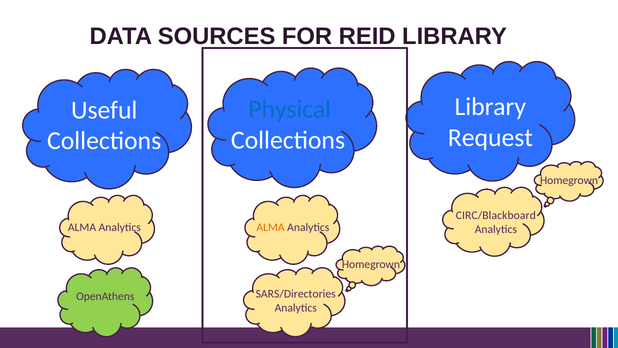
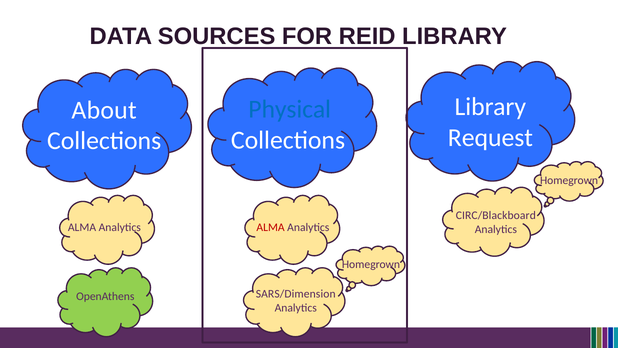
Useful: Useful -> About
ALMA at (271, 227) colour: orange -> red
SARS/Directories: SARS/Directories -> SARS/Dimension
